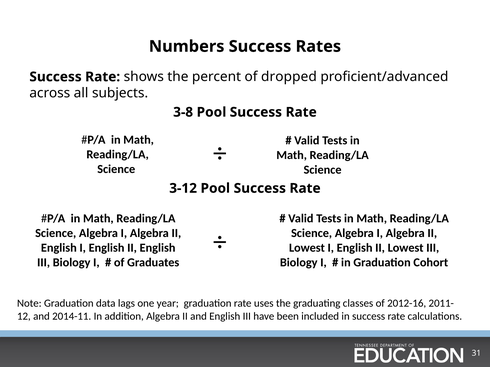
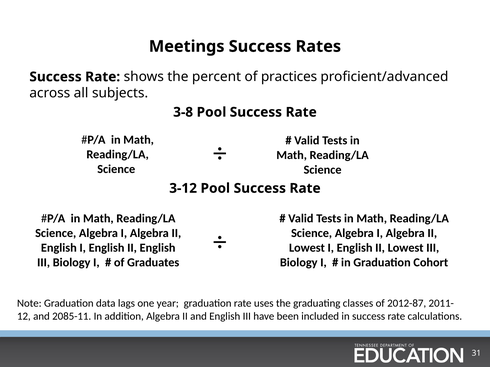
Numbers: Numbers -> Meetings
dropped: dropped -> practices
2012-16: 2012-16 -> 2012-87
2014-11: 2014-11 -> 2085-11
